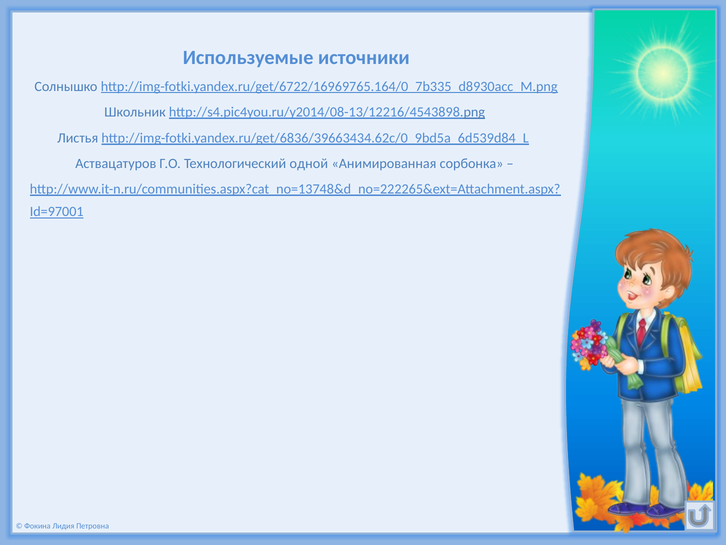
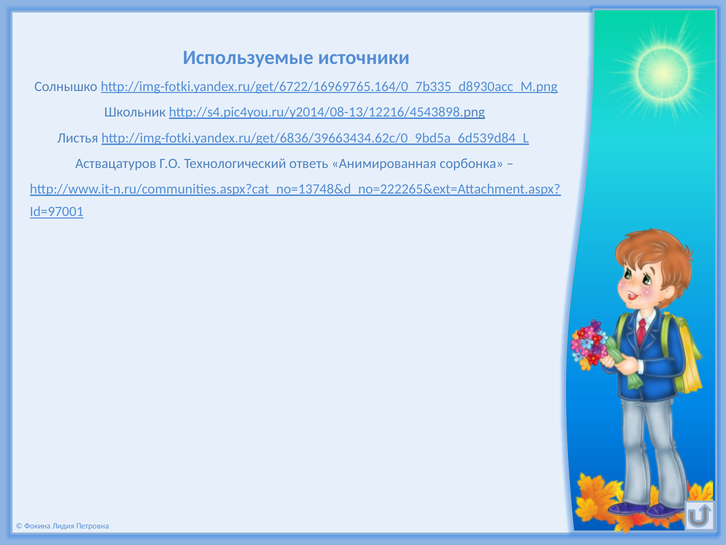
одной: одной -> ответь
